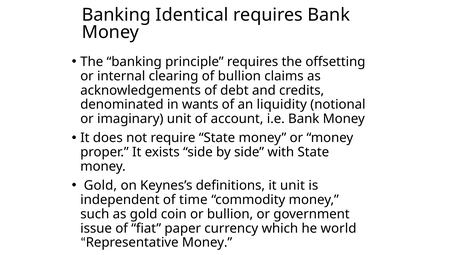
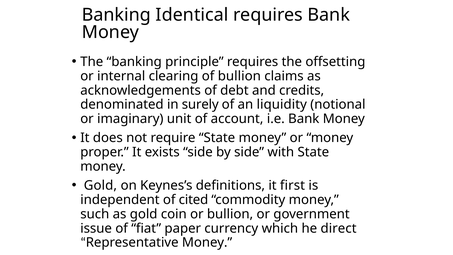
wants: wants -> surely
it unit: unit -> first
time: time -> cited
world: world -> direct
